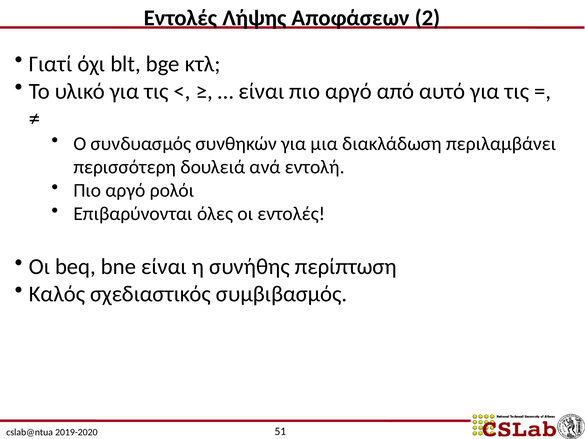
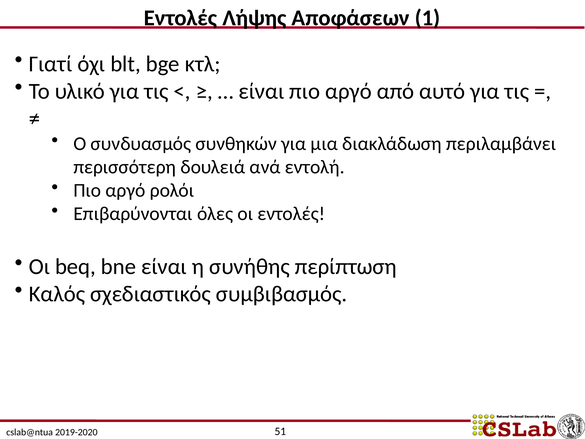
2: 2 -> 1
